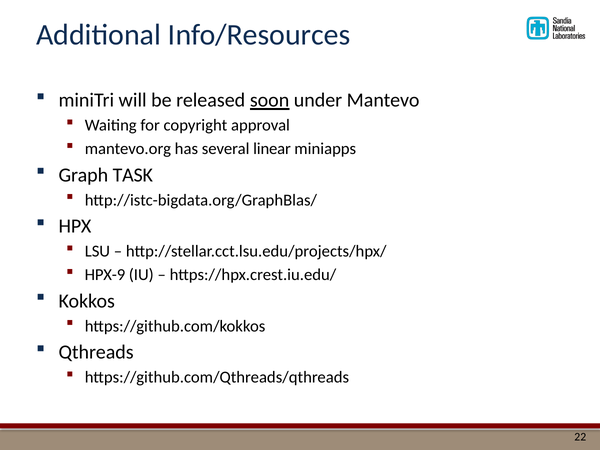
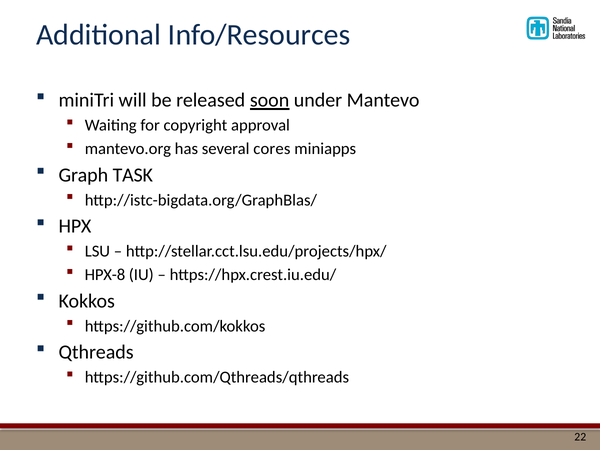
linear: linear -> cores
HPX-9: HPX-9 -> HPX-8
